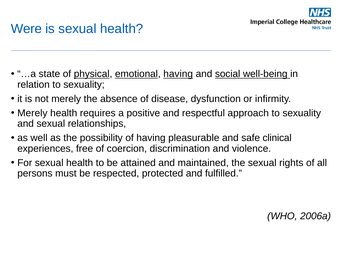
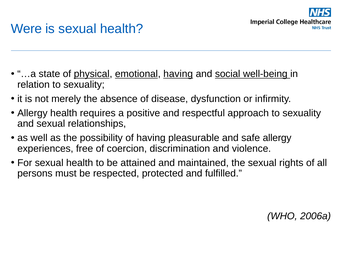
Merely at (32, 113): Merely -> Allergy
safe clinical: clinical -> allergy
